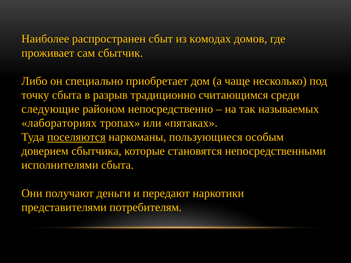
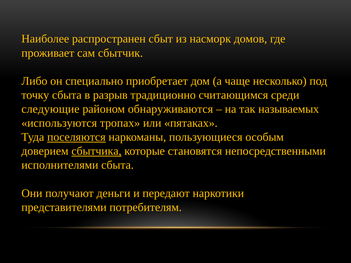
комодах: комодах -> насморк
непосредственно: непосредственно -> обнаруживаются
лабораториях: лабораториях -> используются
сбытчика underline: none -> present
